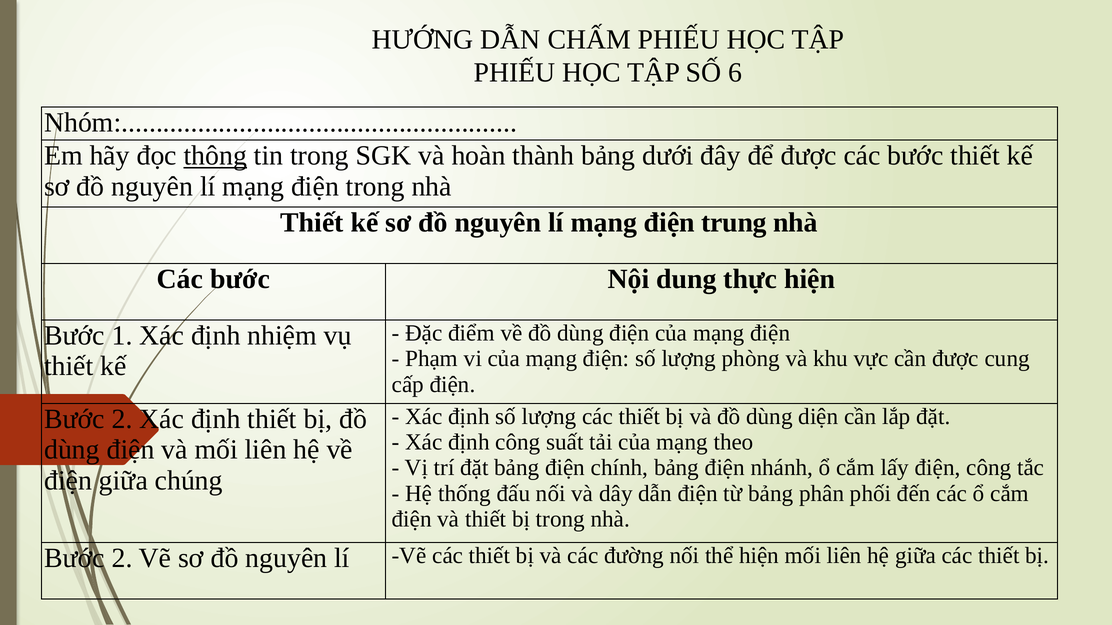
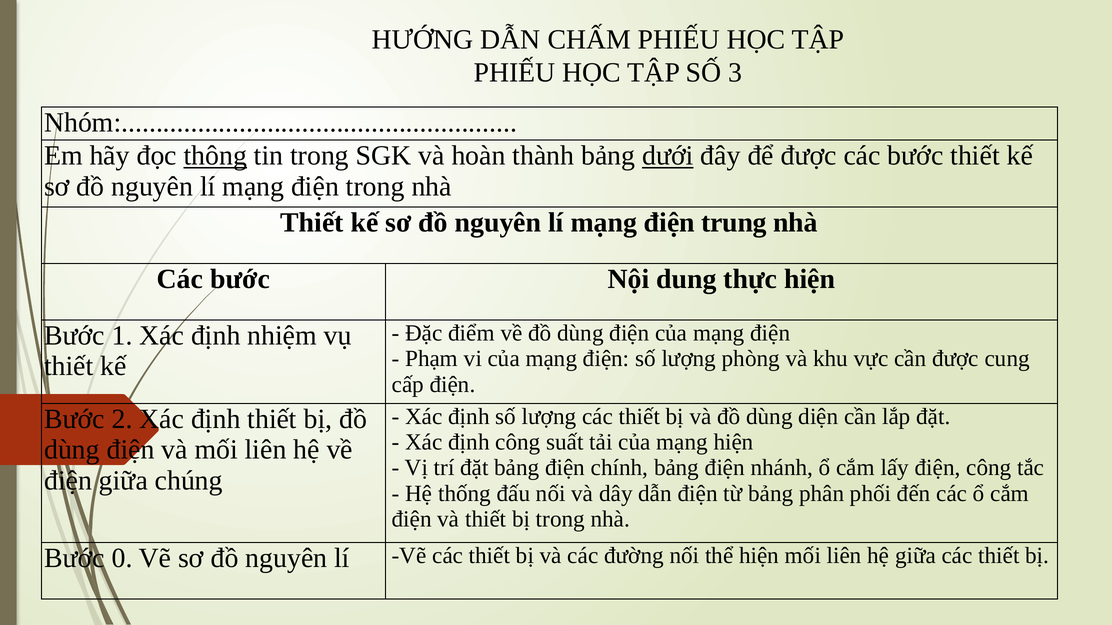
6: 6 -> 3
dưới underline: none -> present
mạng theo: theo -> hiện
2 at (122, 558): 2 -> 0
